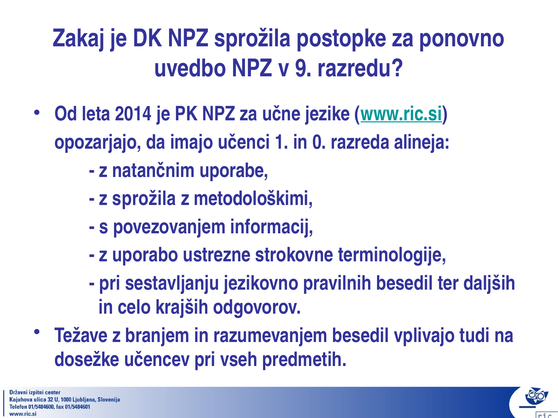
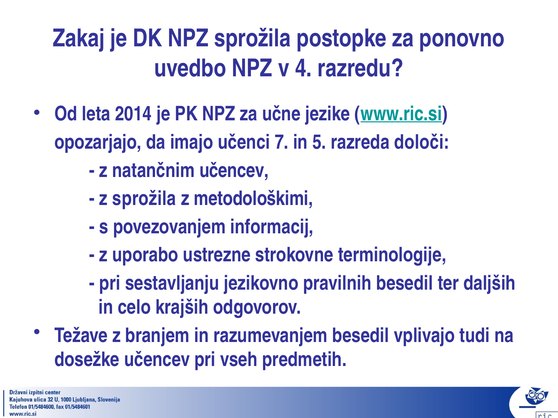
9: 9 -> 4
1: 1 -> 7
0: 0 -> 5
alineja: alineja -> določi
natančnim uporabe: uporabe -> učencev
